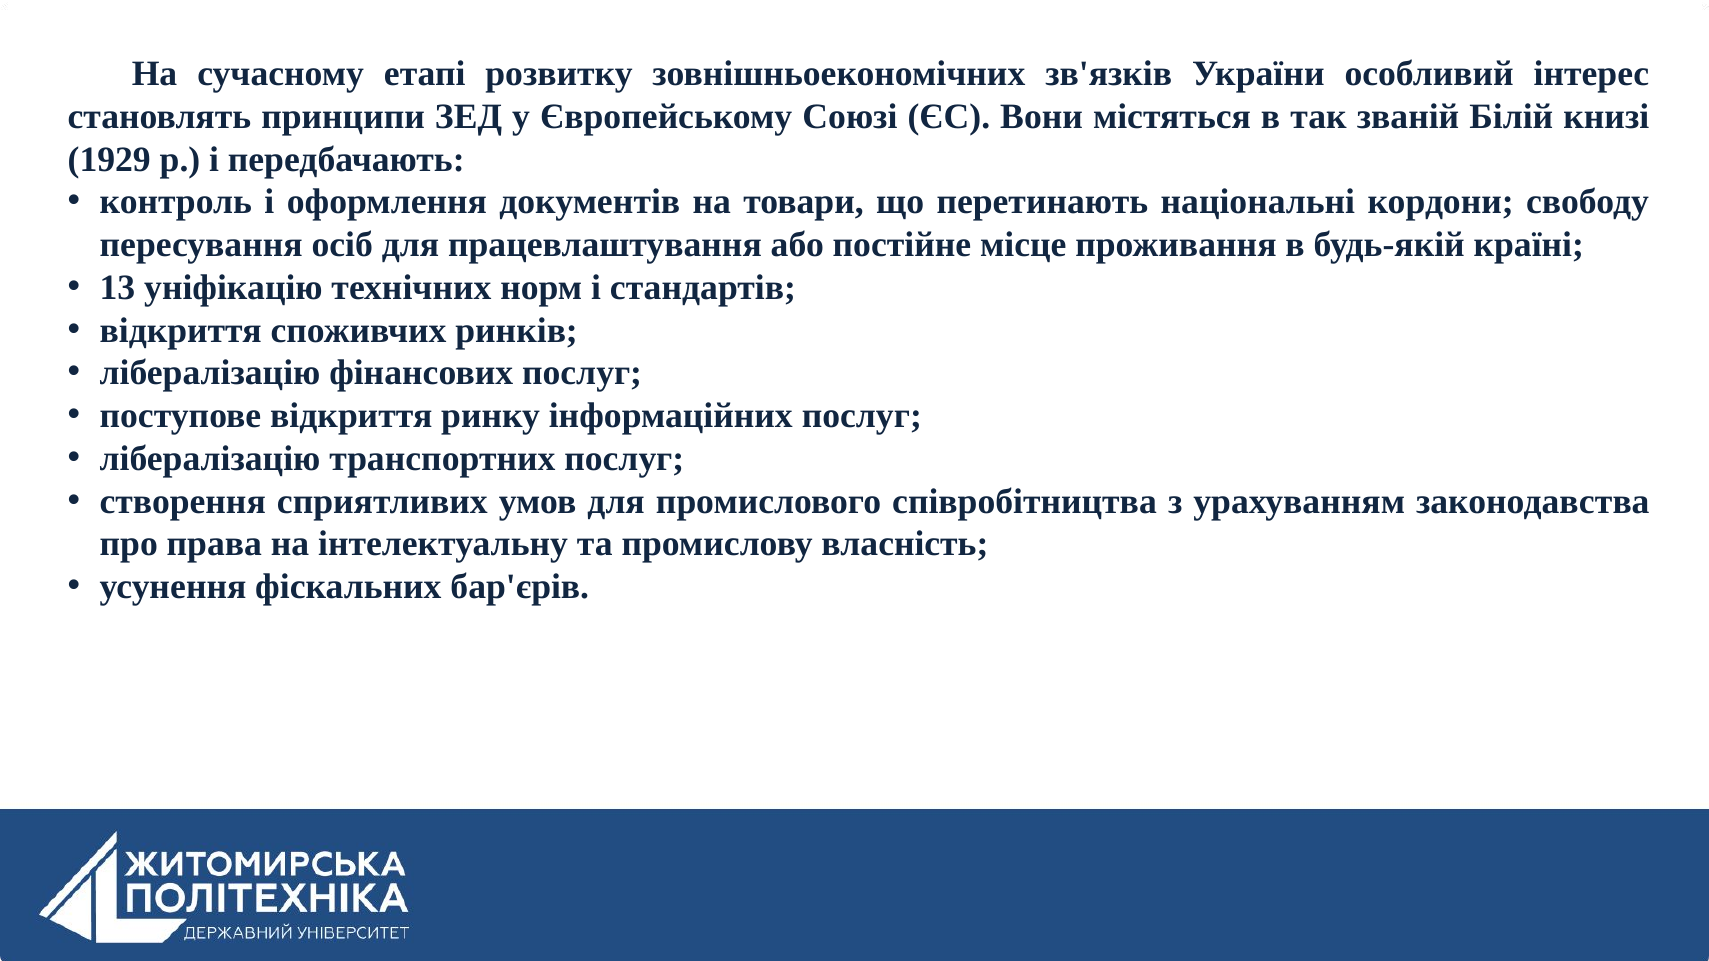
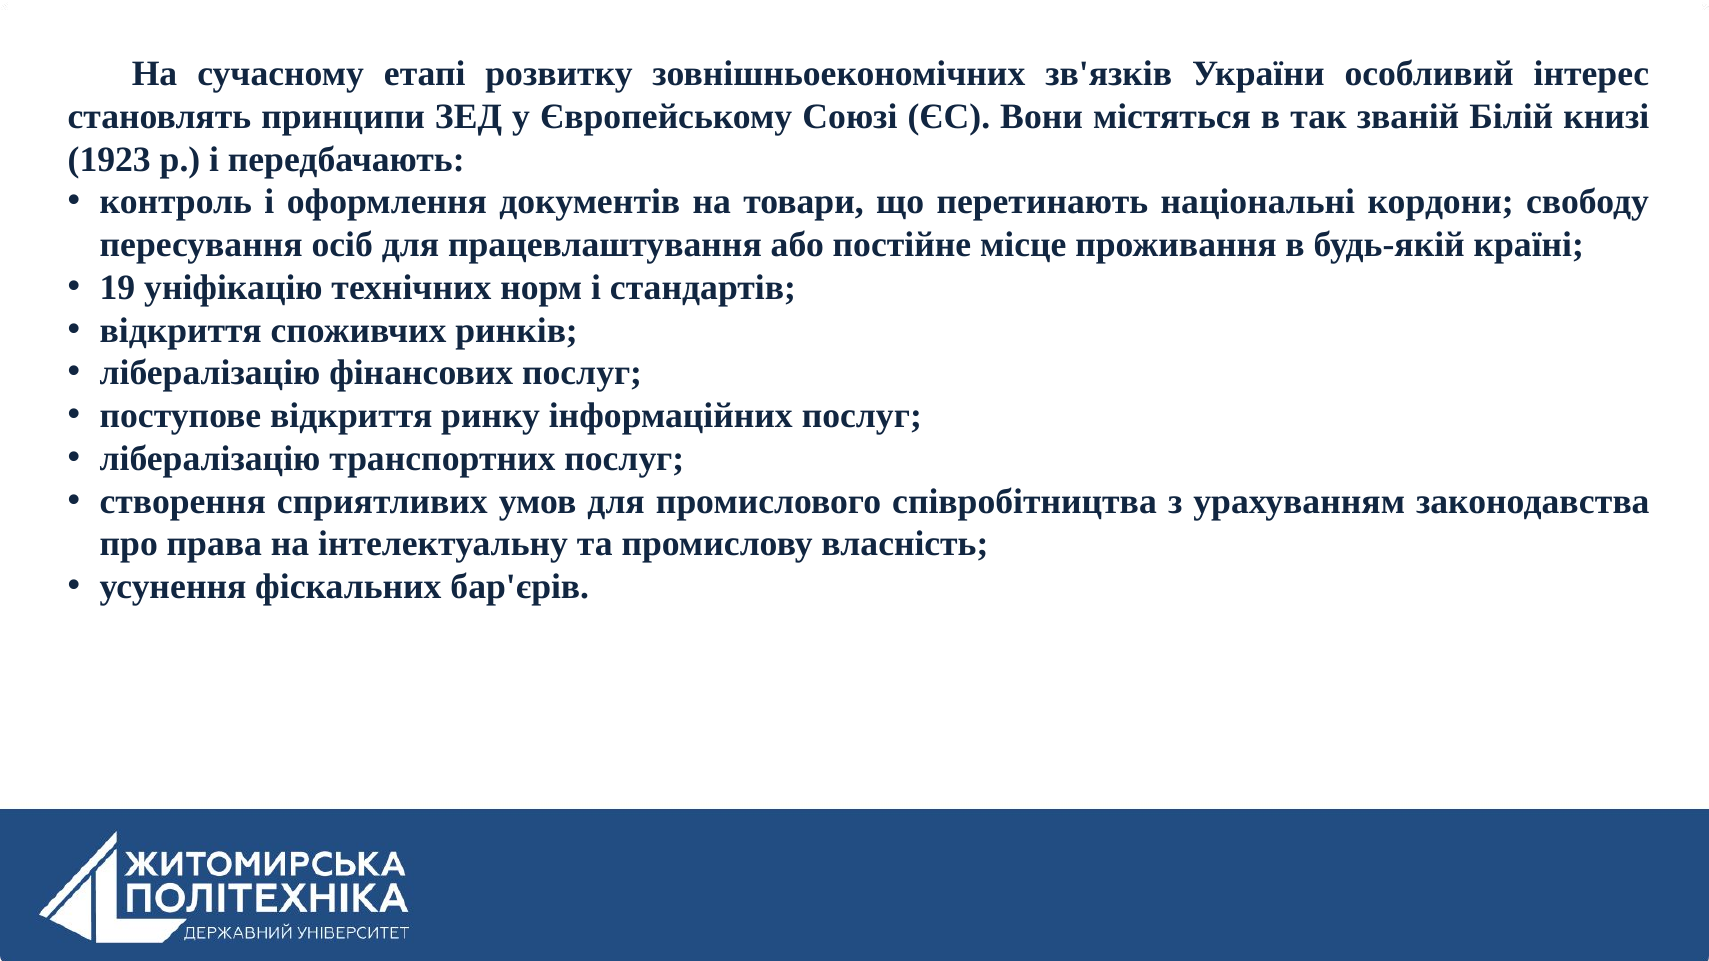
1929: 1929 -> 1923
13: 13 -> 19
